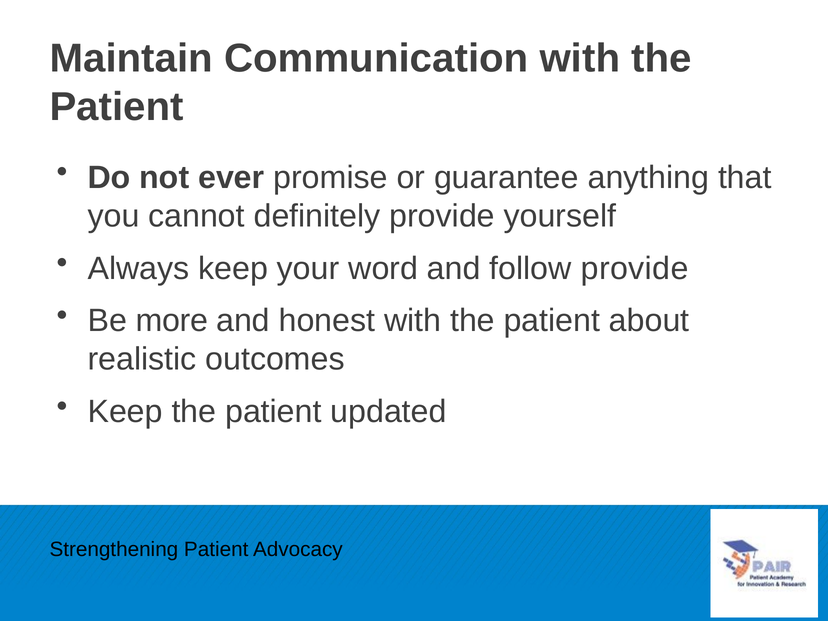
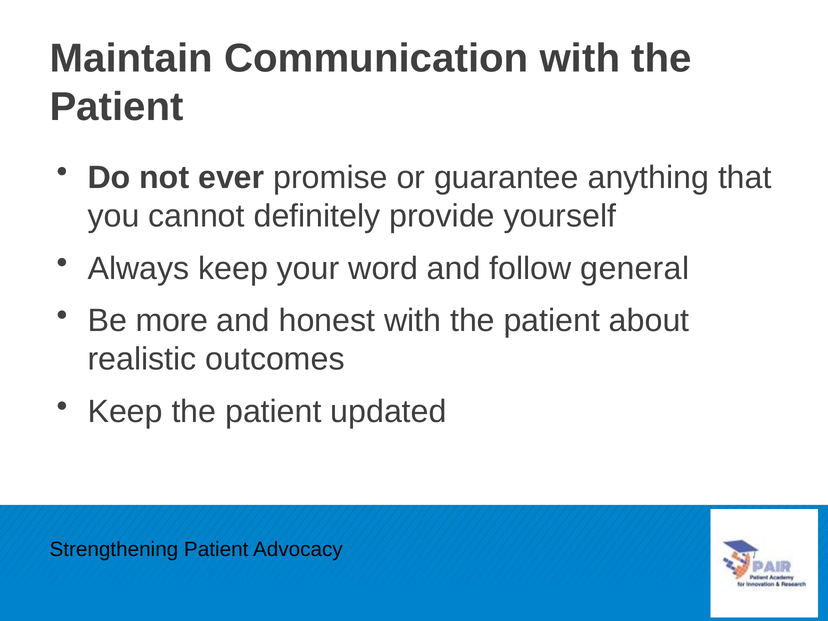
follow provide: provide -> general
